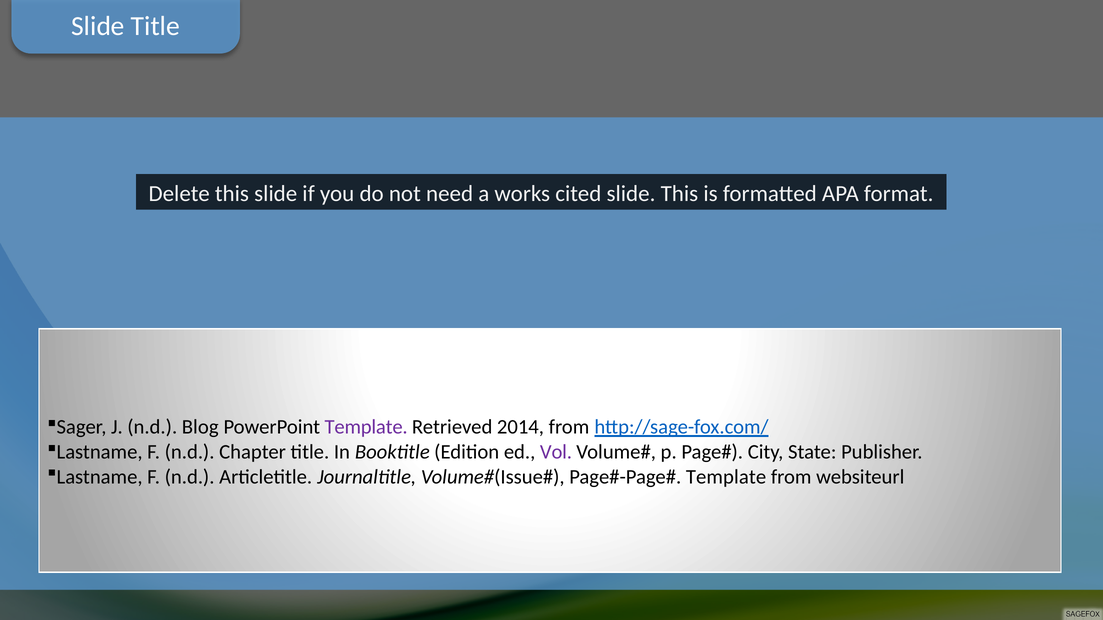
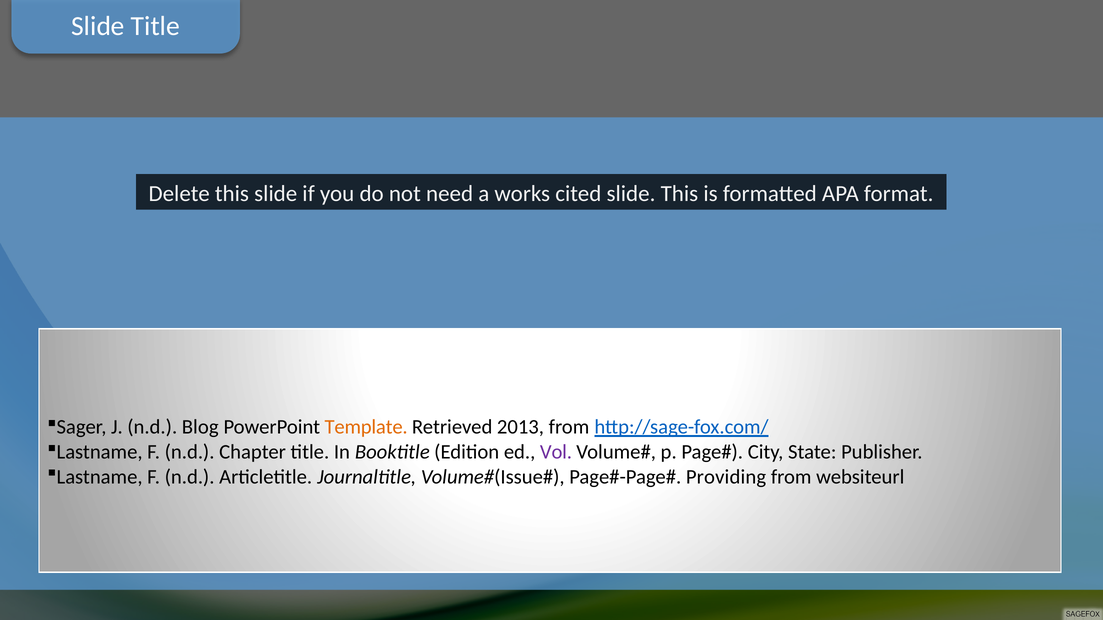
Template at (366, 427) colour: purple -> orange
2014: 2014 -> 2013
Template at (726, 477): Template -> Providing
